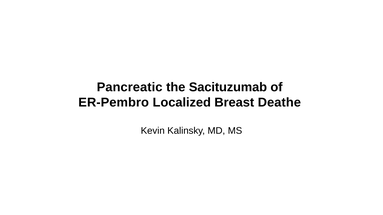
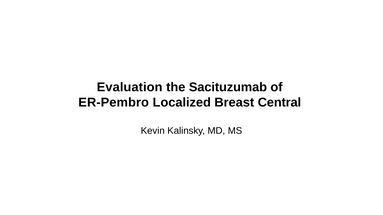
Pancreatic: Pancreatic -> Evaluation
Deathe: Deathe -> Central
